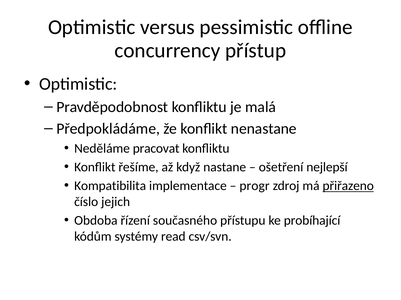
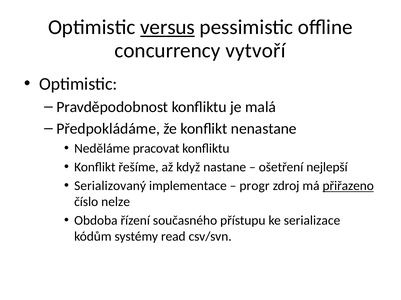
versus underline: none -> present
přístup: přístup -> vytvoří
Kompatibilita: Kompatibilita -> Serializovaný
jejich: jejich -> nelze
probíhající: probíhající -> serializace
